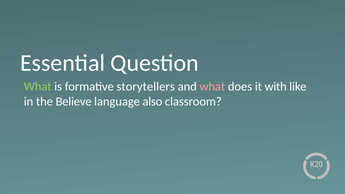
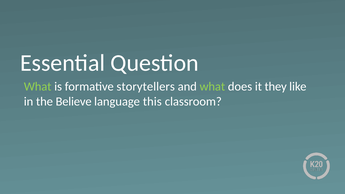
what at (212, 87) colour: pink -> light green
with: with -> they
also: also -> this
